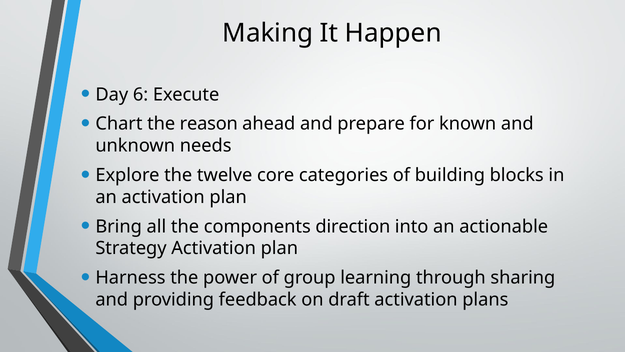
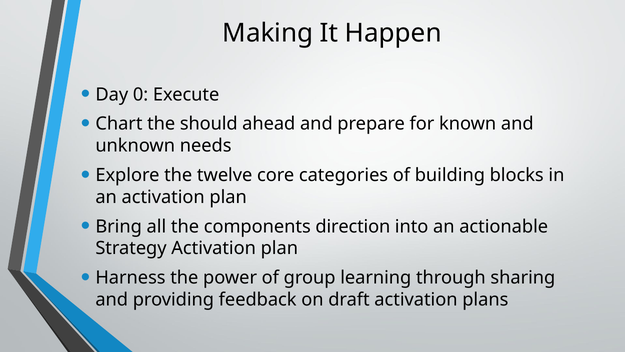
6: 6 -> 0
reason: reason -> should
